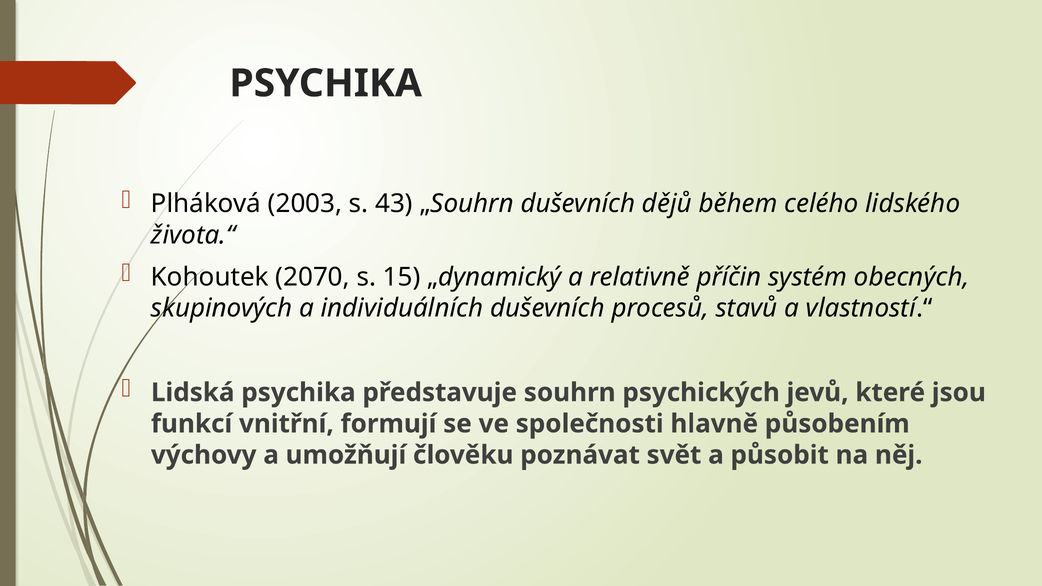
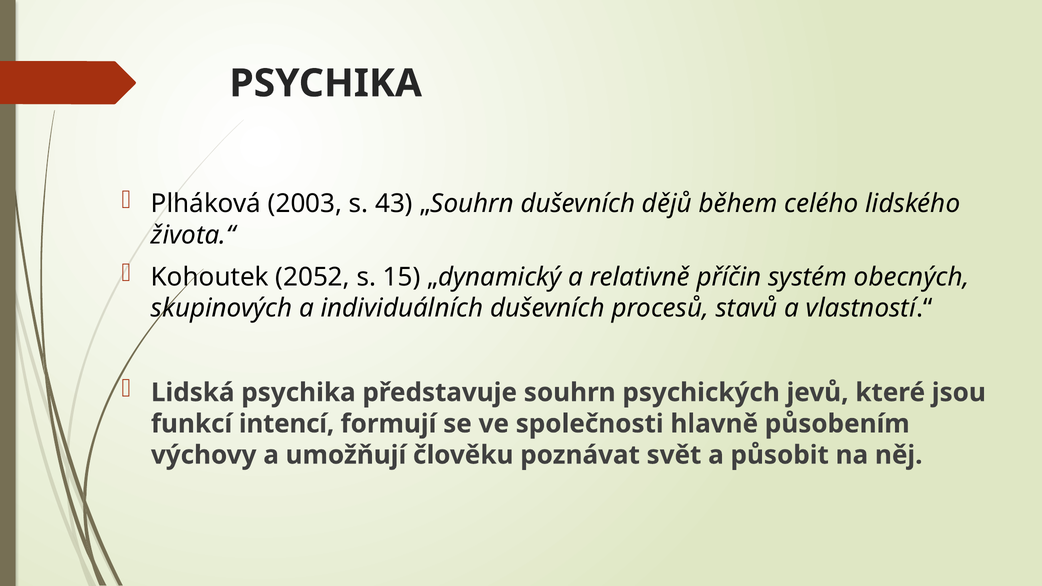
2070: 2070 -> 2052
vnitřní: vnitřní -> intencí
